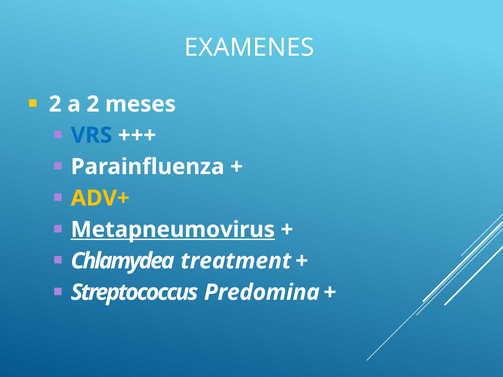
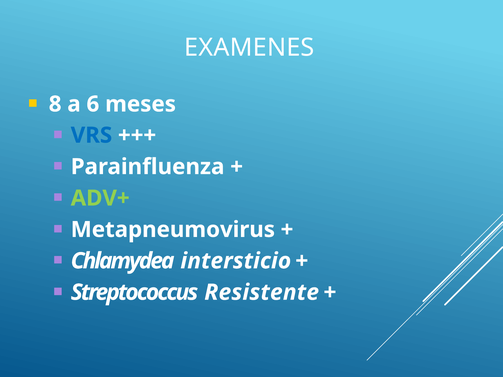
2 at (55, 104): 2 -> 8
a 2: 2 -> 6
ADV+ colour: yellow -> light green
Metapneumovirus underline: present -> none
treatment: treatment -> intersticio
Predomina: Predomina -> Resistente
